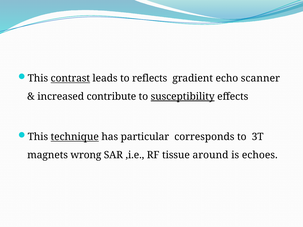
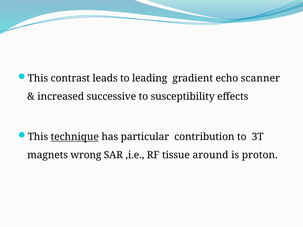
contrast underline: present -> none
reflects: reflects -> leading
contribute: contribute -> successive
susceptibility underline: present -> none
corresponds: corresponds -> contribution
echoes: echoes -> proton
